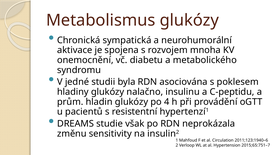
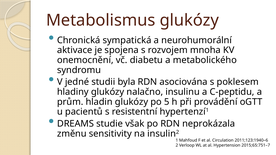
4: 4 -> 5
